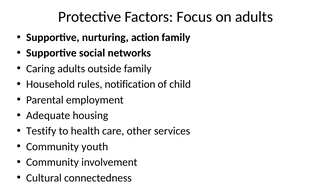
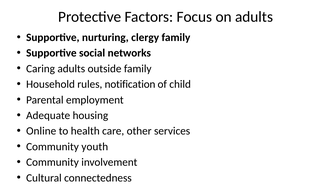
action: action -> clergy
Testify: Testify -> Online
